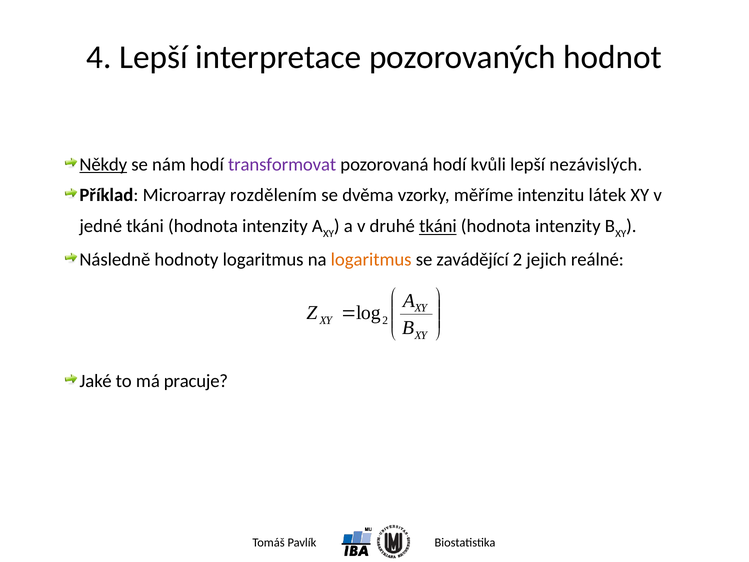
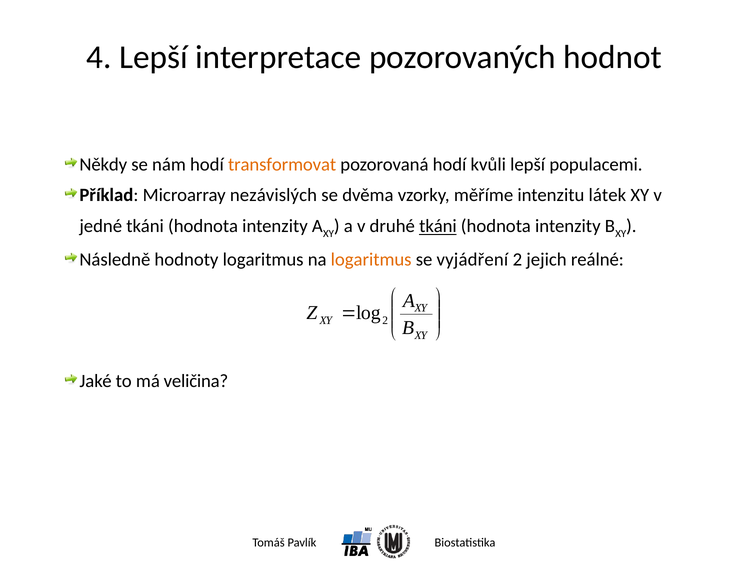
Někdy underline: present -> none
transformovat colour: purple -> orange
nezávislých: nezávislých -> populacemi
rozdělením: rozdělením -> nezávislých
zavádějící: zavádějící -> vyjádření
pracuje: pracuje -> veličina
